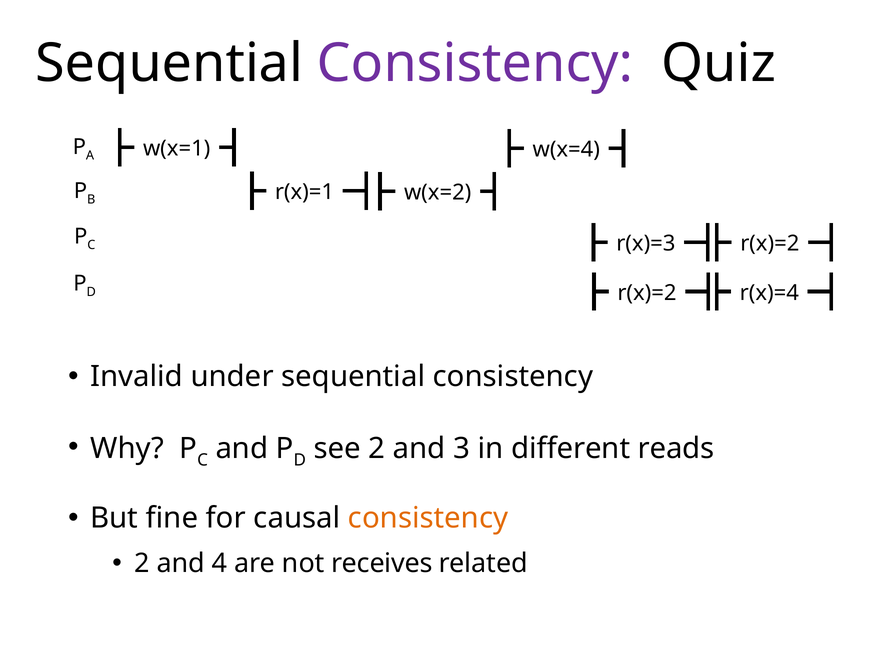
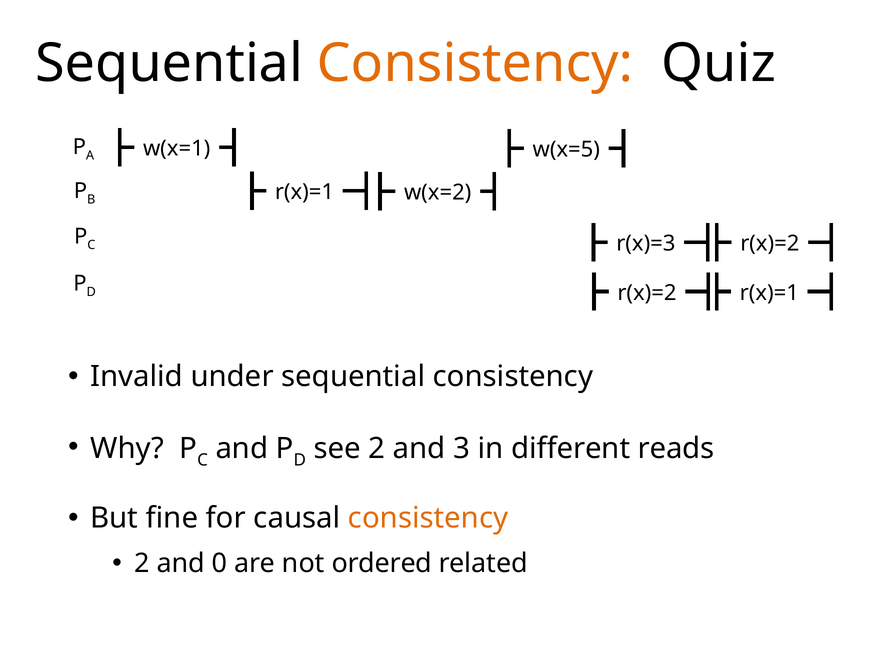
Consistency at (475, 64) colour: purple -> orange
w(x=4: w(x=4 -> w(x=5
r(x)=2 r(x)=4: r(x)=4 -> r(x)=1
4: 4 -> 0
receives: receives -> ordered
